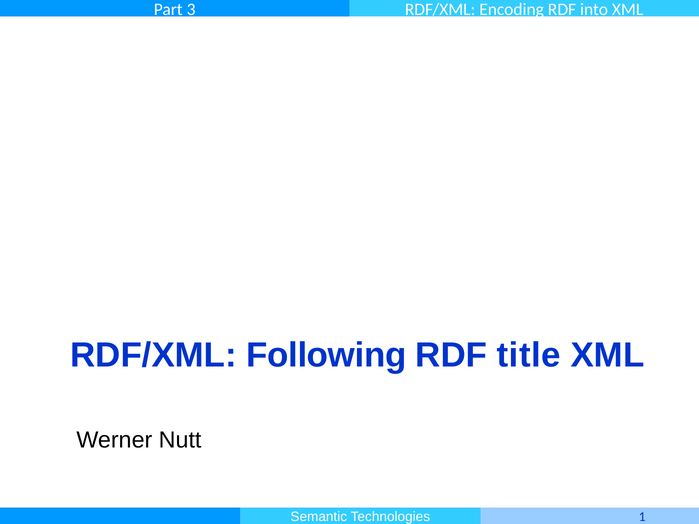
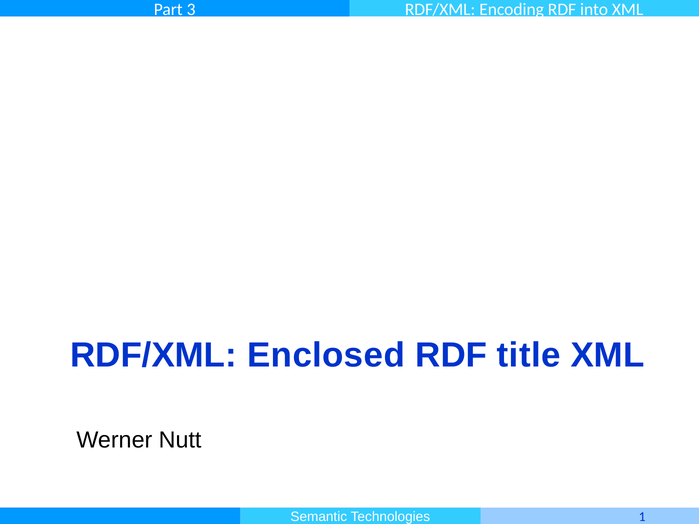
Following: Following -> Enclosed
